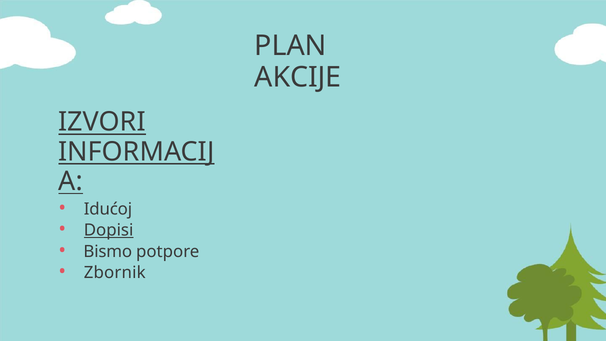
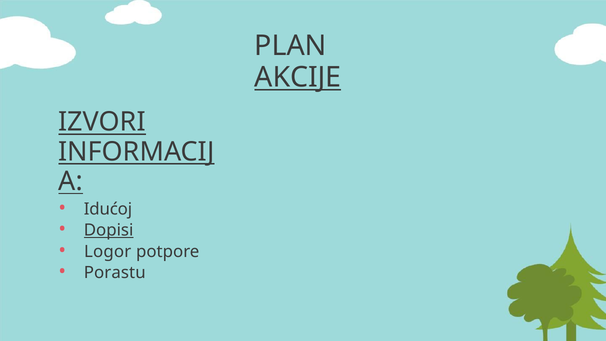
AKCIJE underline: none -> present
Bismo: Bismo -> Logor
Zbornik: Zbornik -> Porastu
